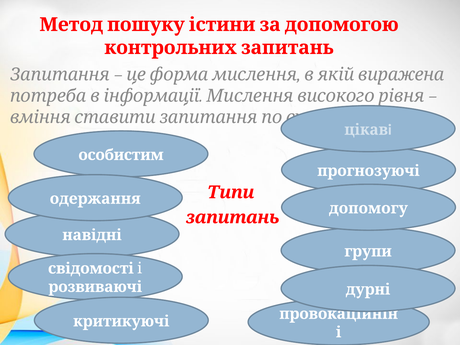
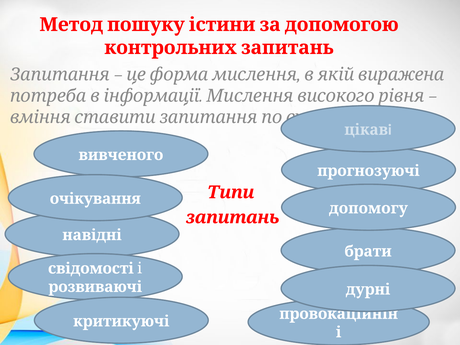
особистим: особистим -> вивченого
одержання: одержання -> очікування
групи: групи -> брати
